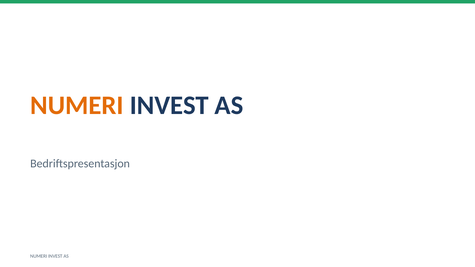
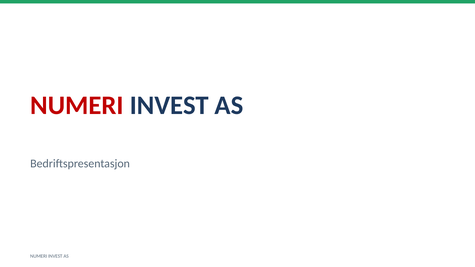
NUMERI at (77, 105) colour: orange -> red
